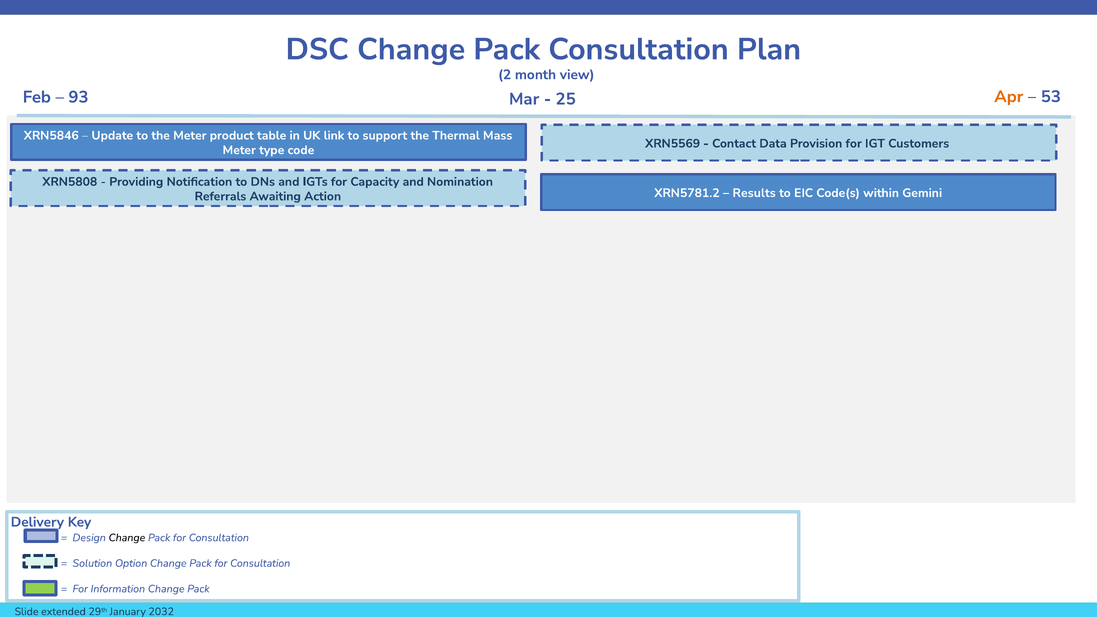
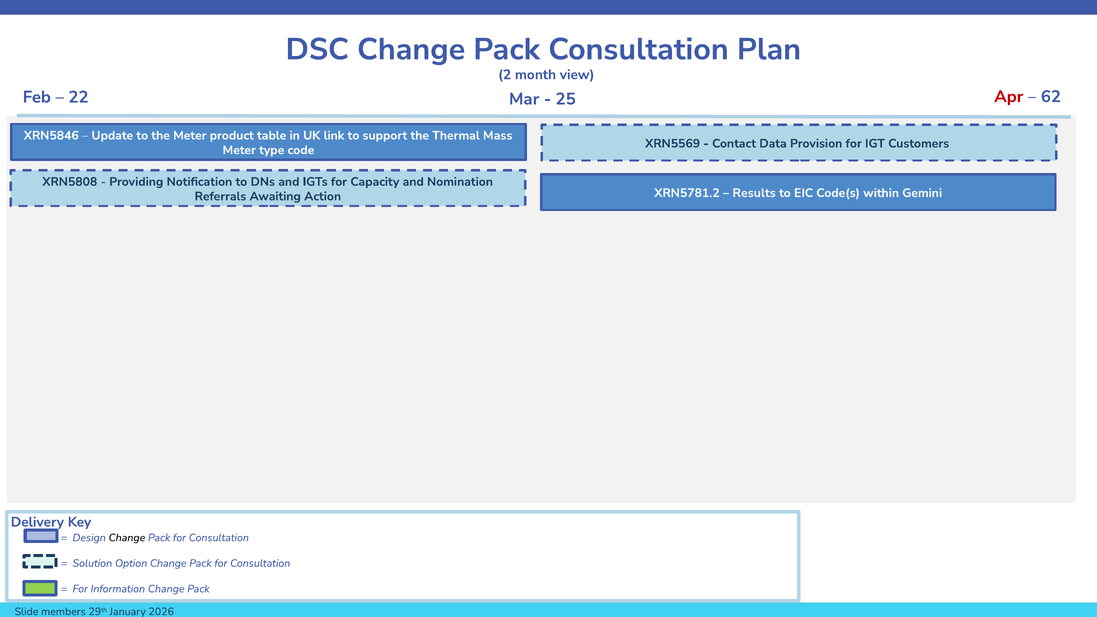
93: 93 -> 22
Apr colour: orange -> red
53: 53 -> 62
extended: extended -> members
2032: 2032 -> 2026
